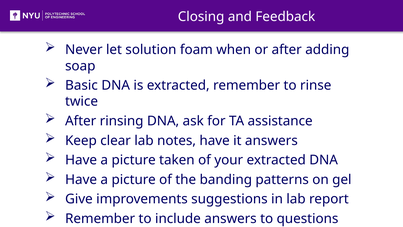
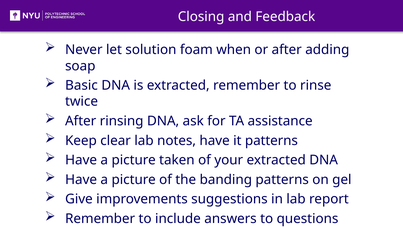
it answers: answers -> patterns
